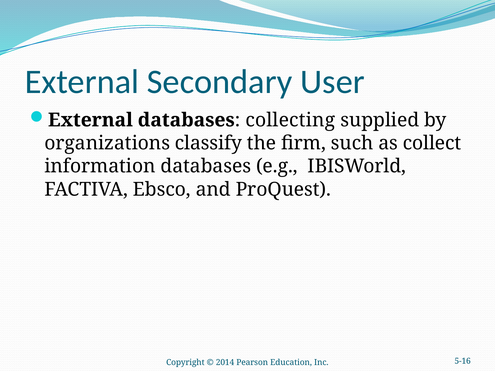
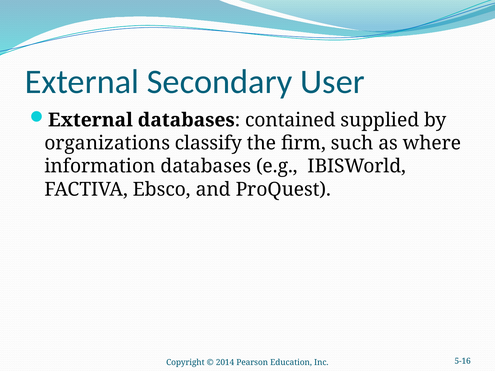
collecting: collecting -> contained
collect: collect -> where
